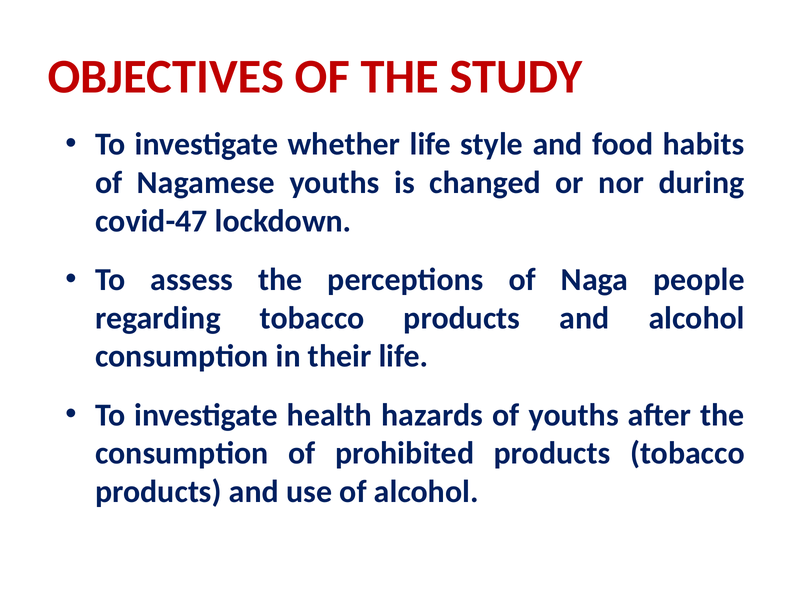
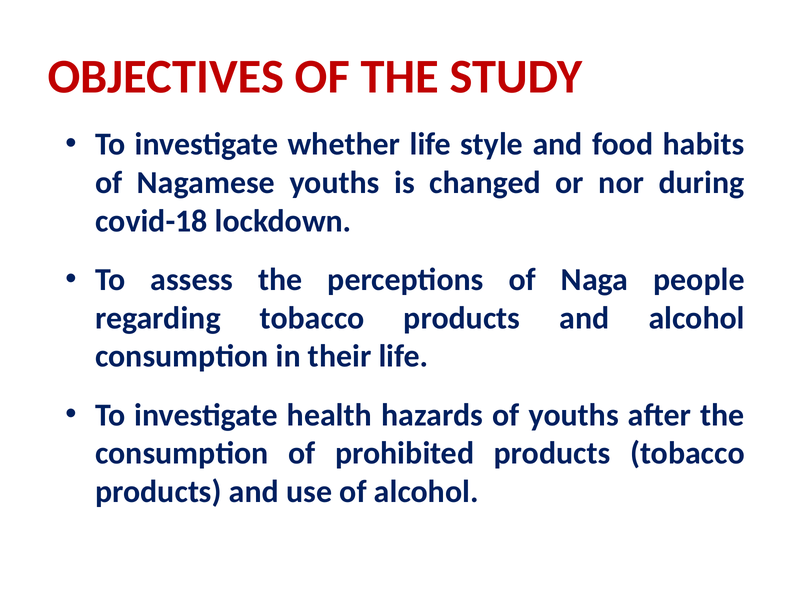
covid-47: covid-47 -> covid-18
